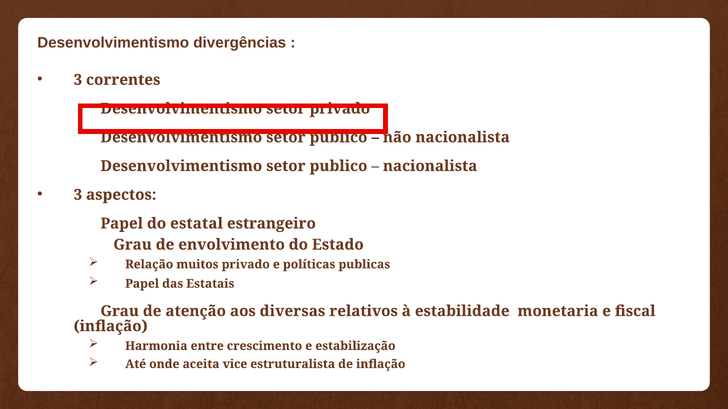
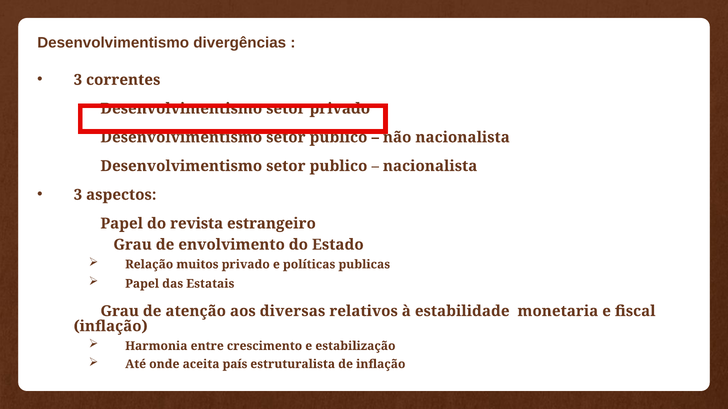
estatal: estatal -> revista
vice: vice -> país
